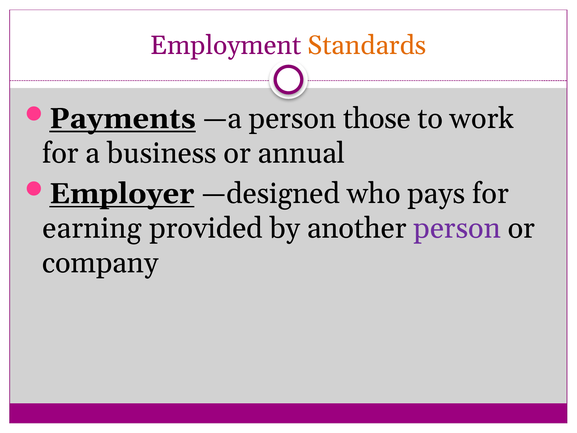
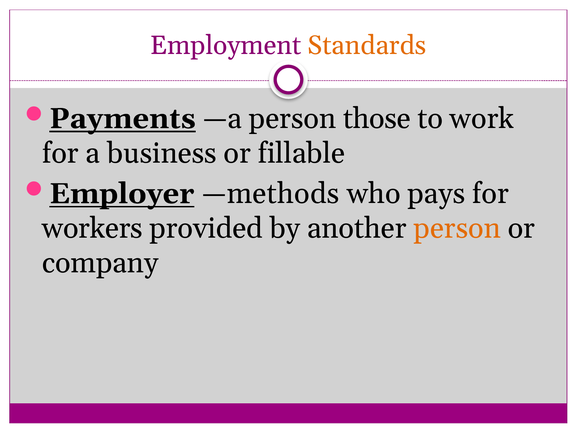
annual: annual -> fillable
—designed: —designed -> —methods
earning: earning -> workers
person at (457, 228) colour: purple -> orange
